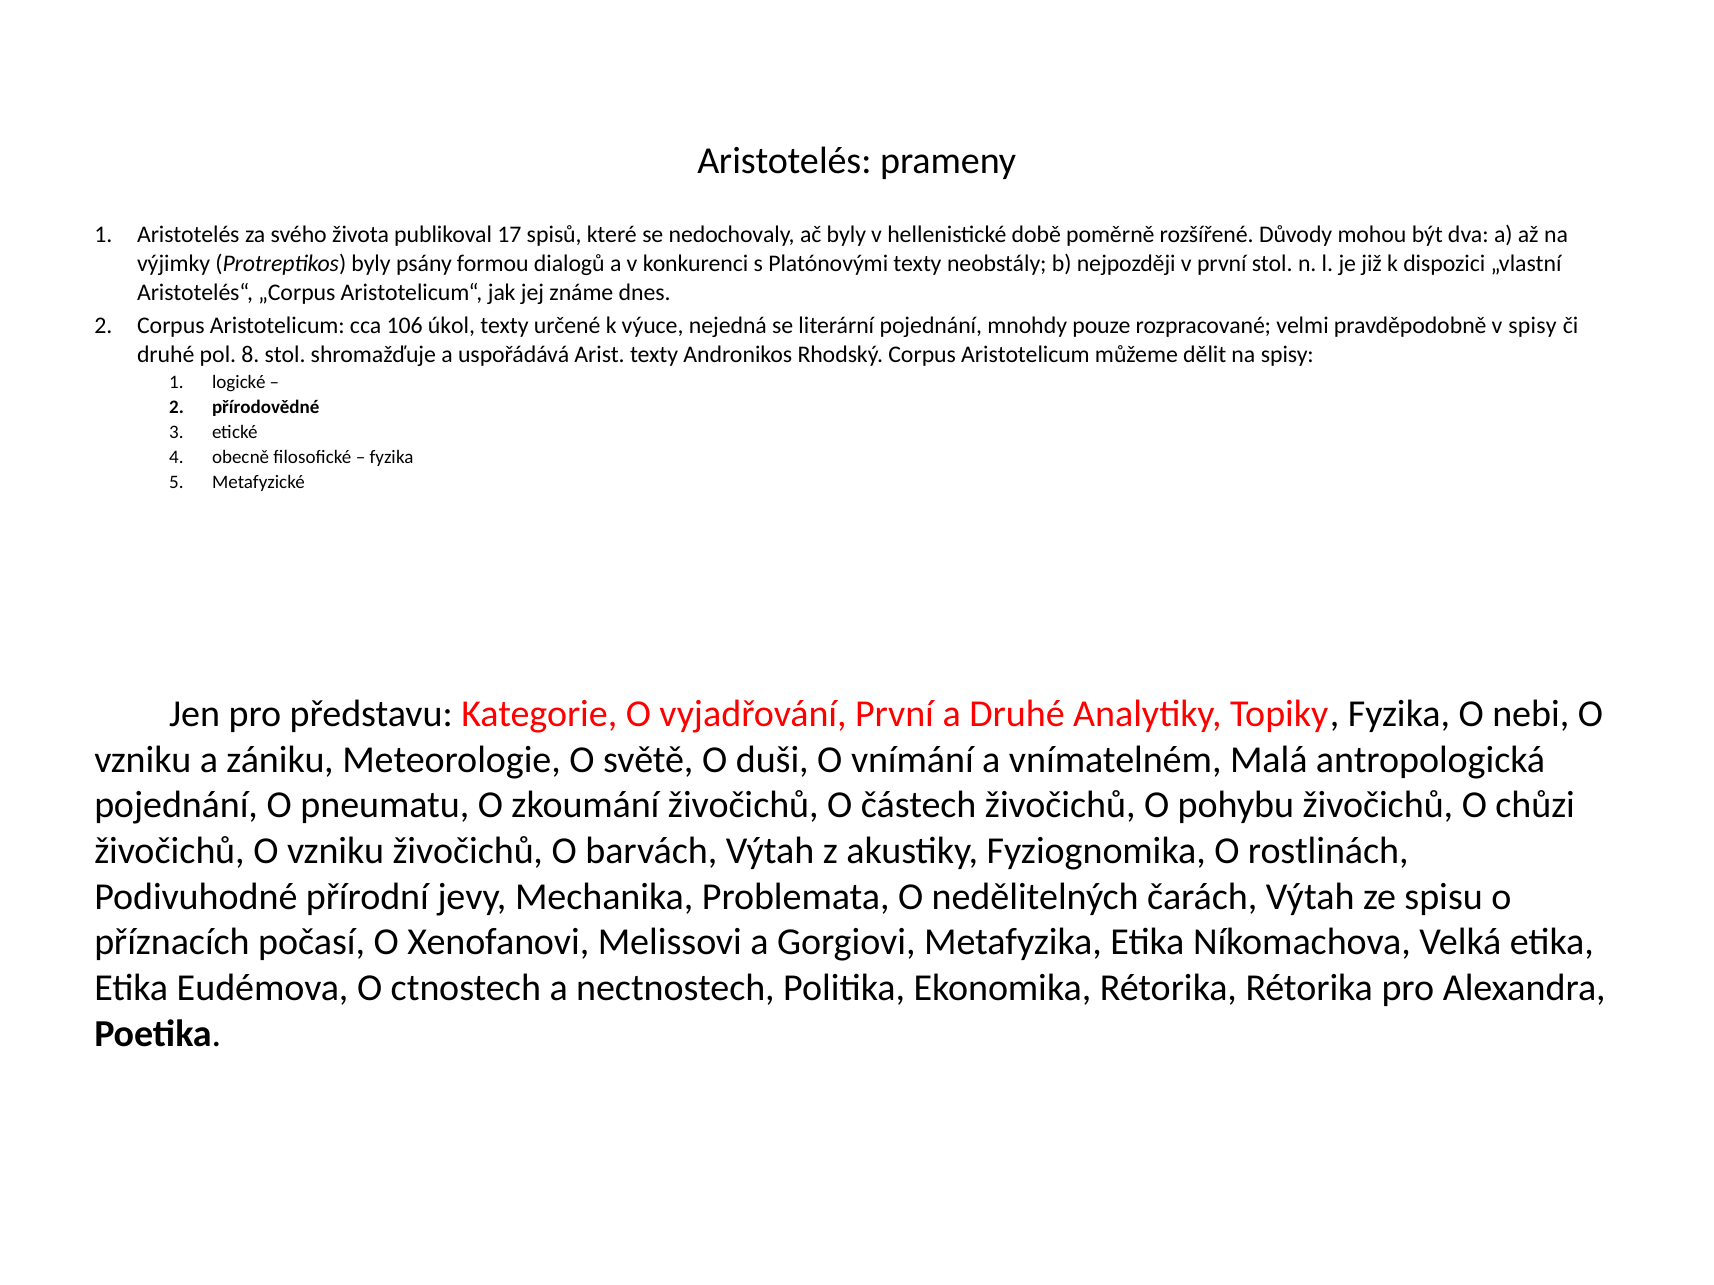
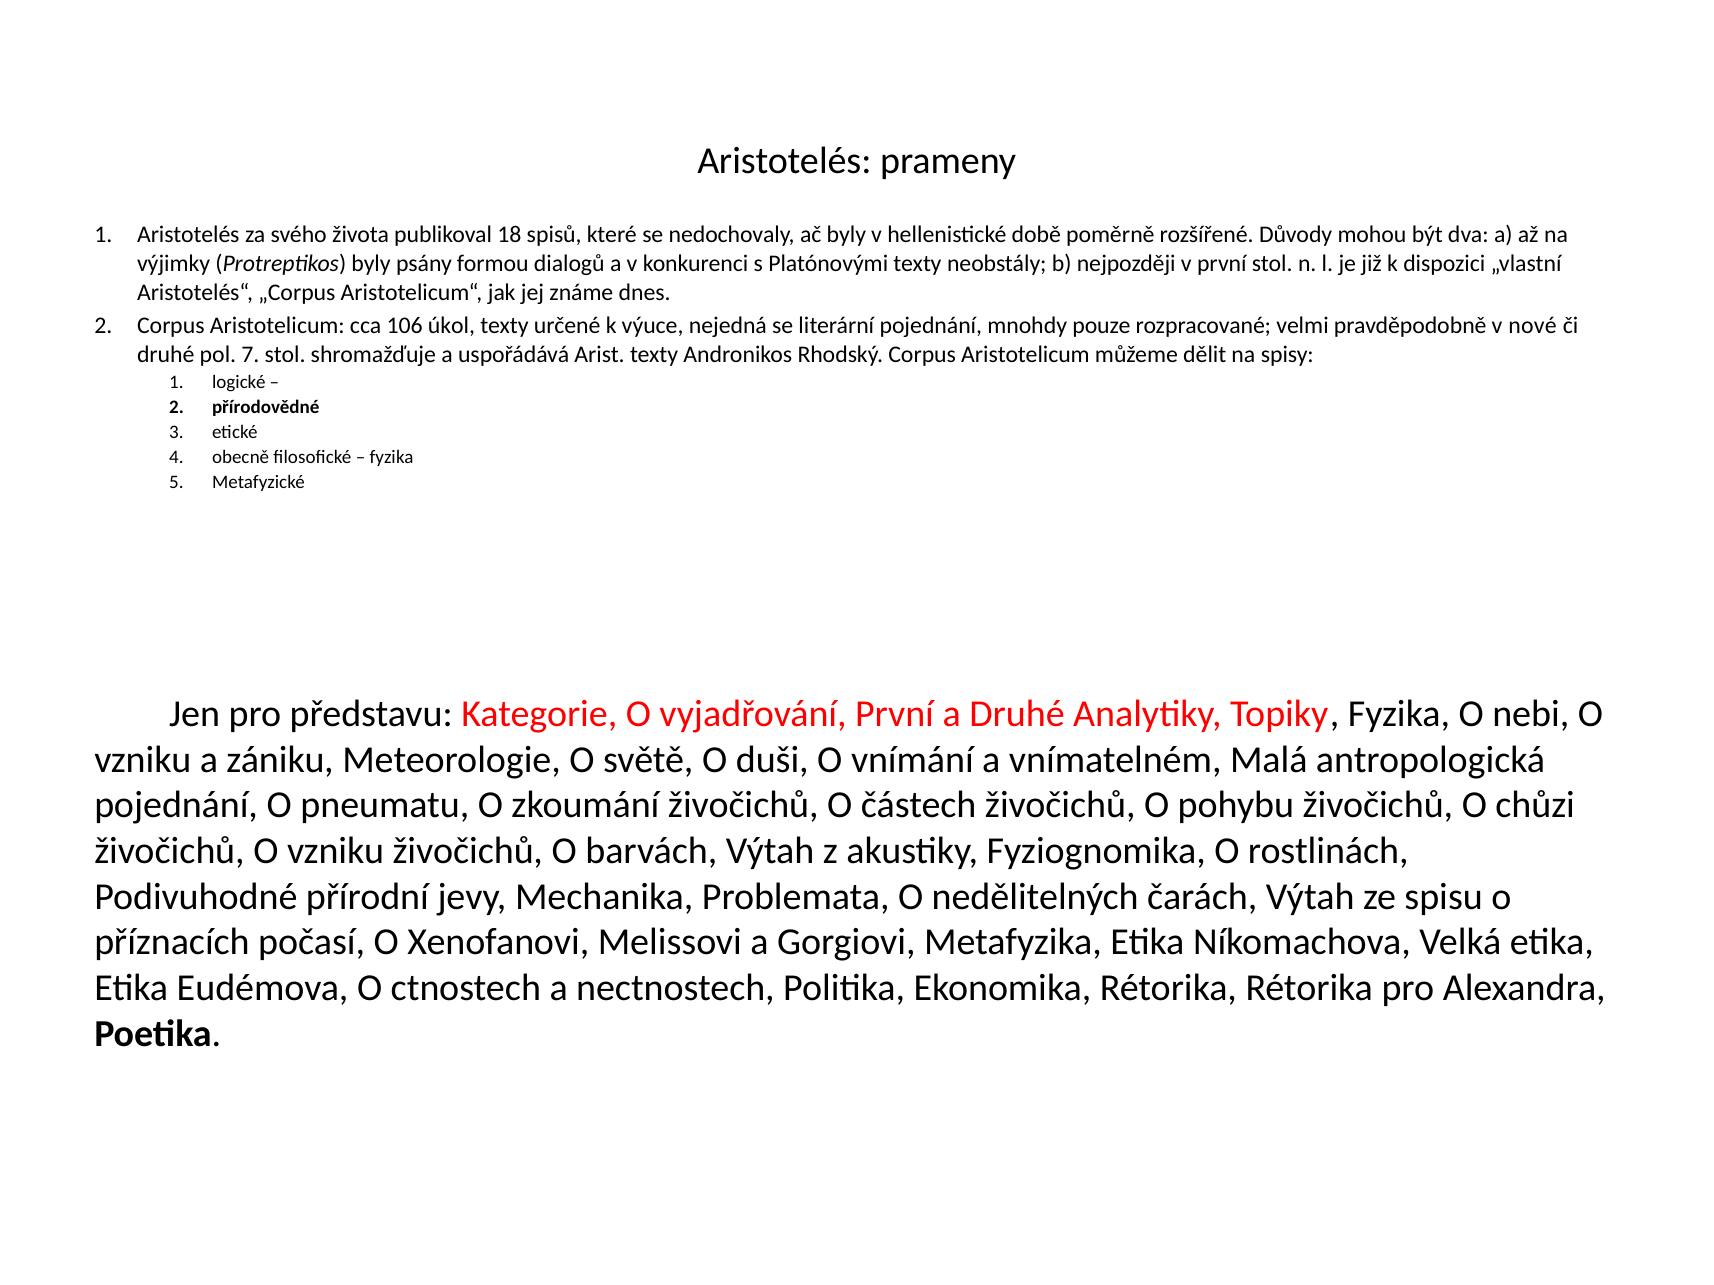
17: 17 -> 18
v spisy: spisy -> nové
8: 8 -> 7
